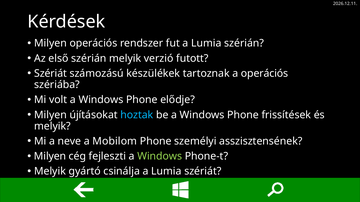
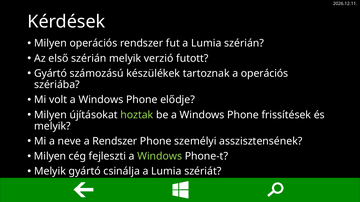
Szériát at (51, 74): Szériát -> Gyártó
hoztak colour: light blue -> light green
a Mobilom: Mobilom -> Rendszer
